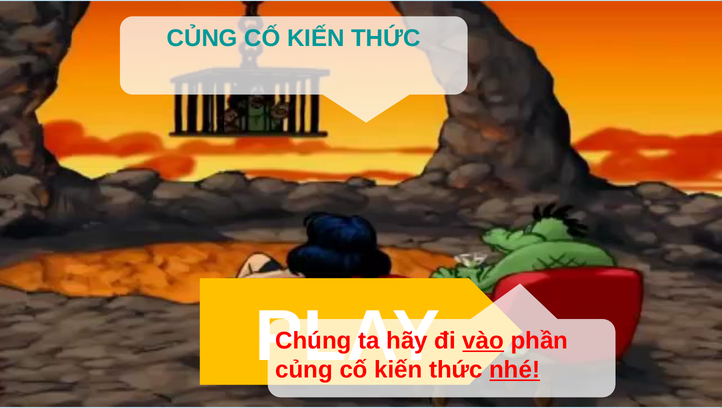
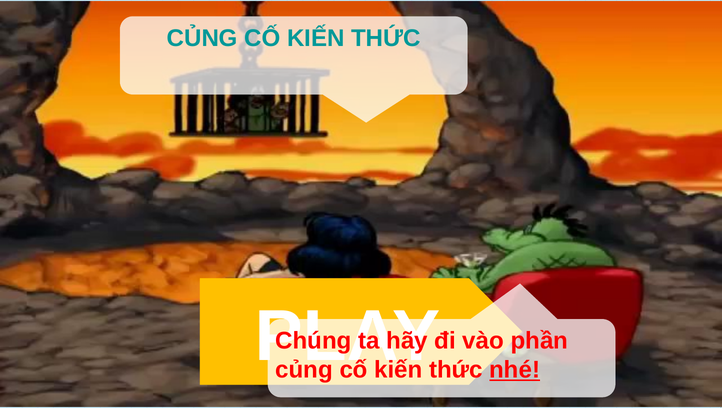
vào underline: present -> none
